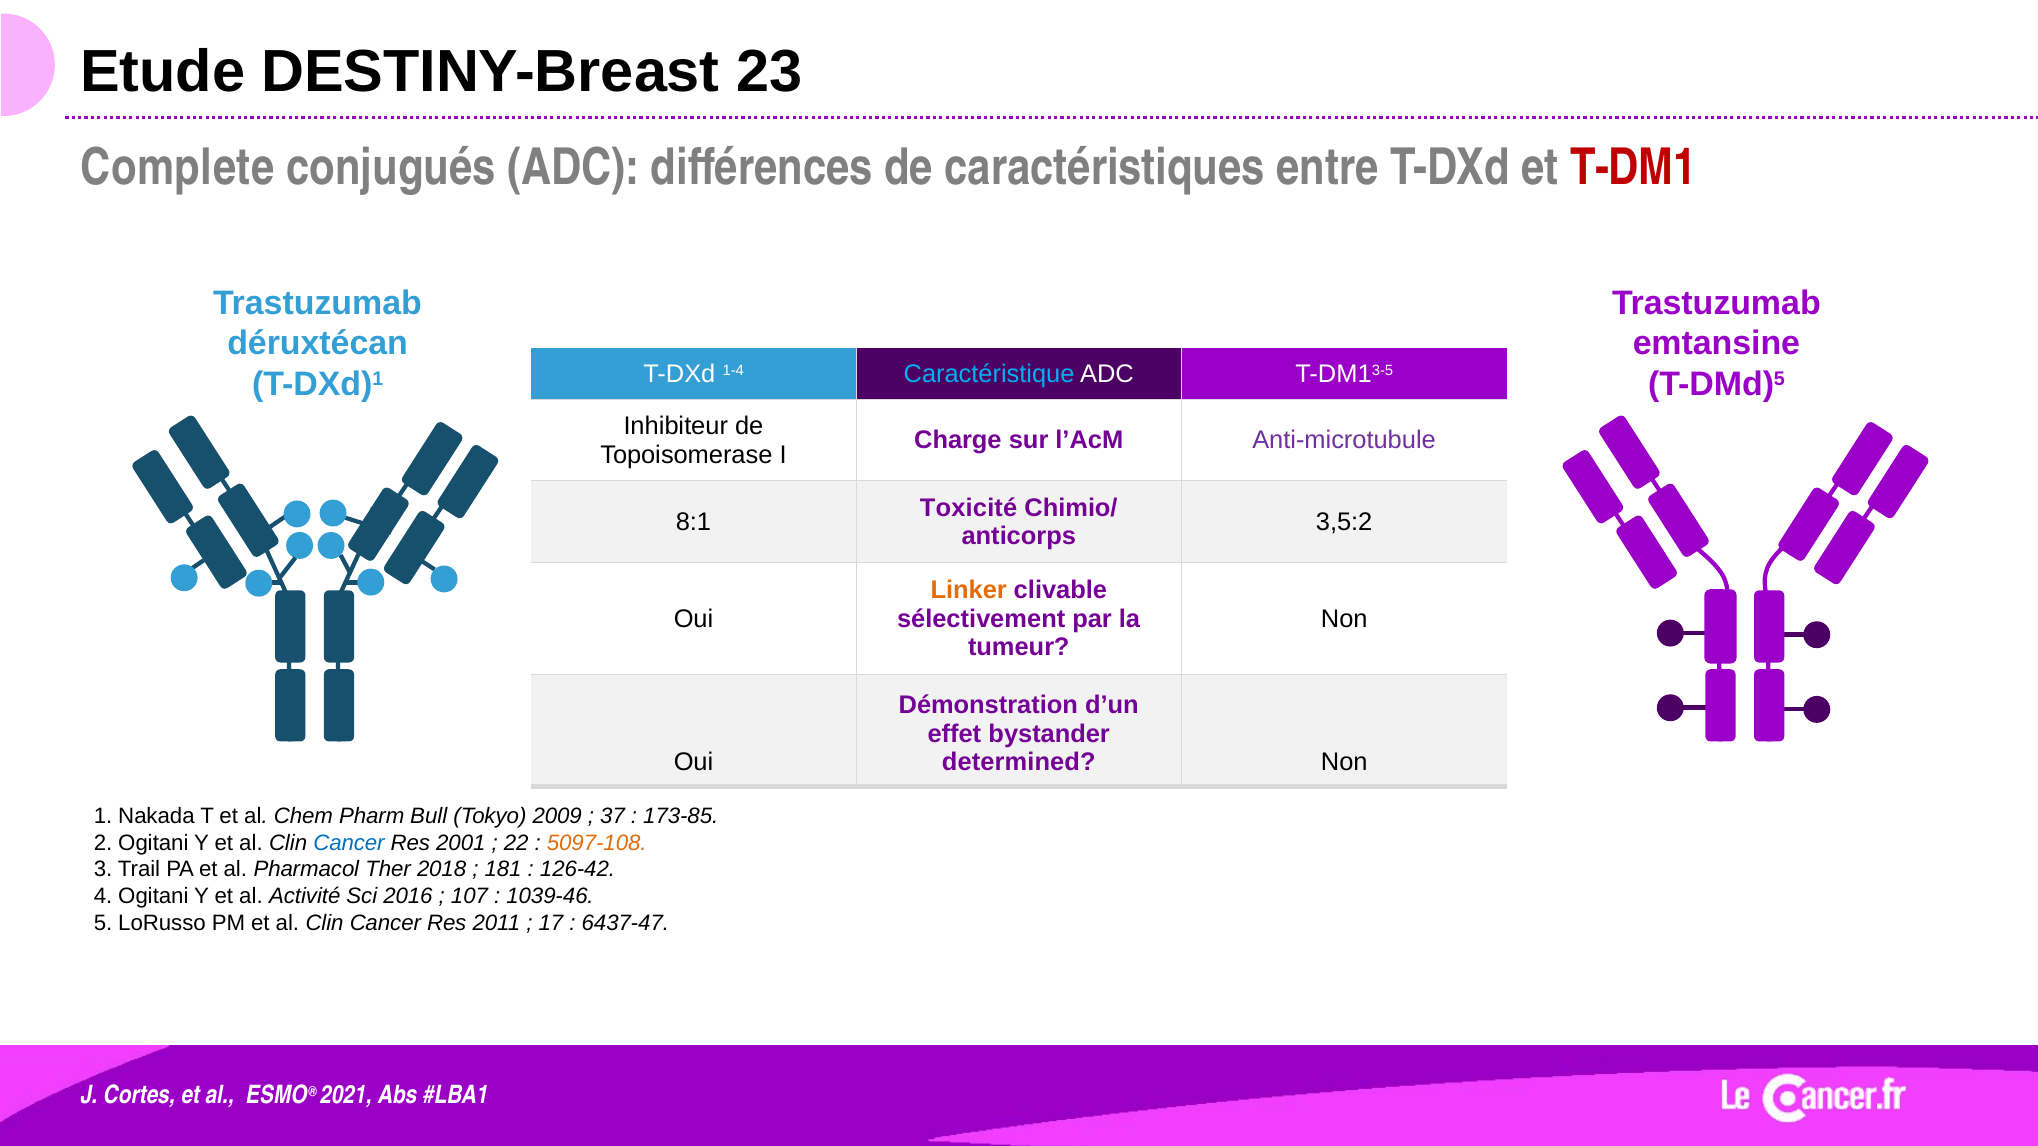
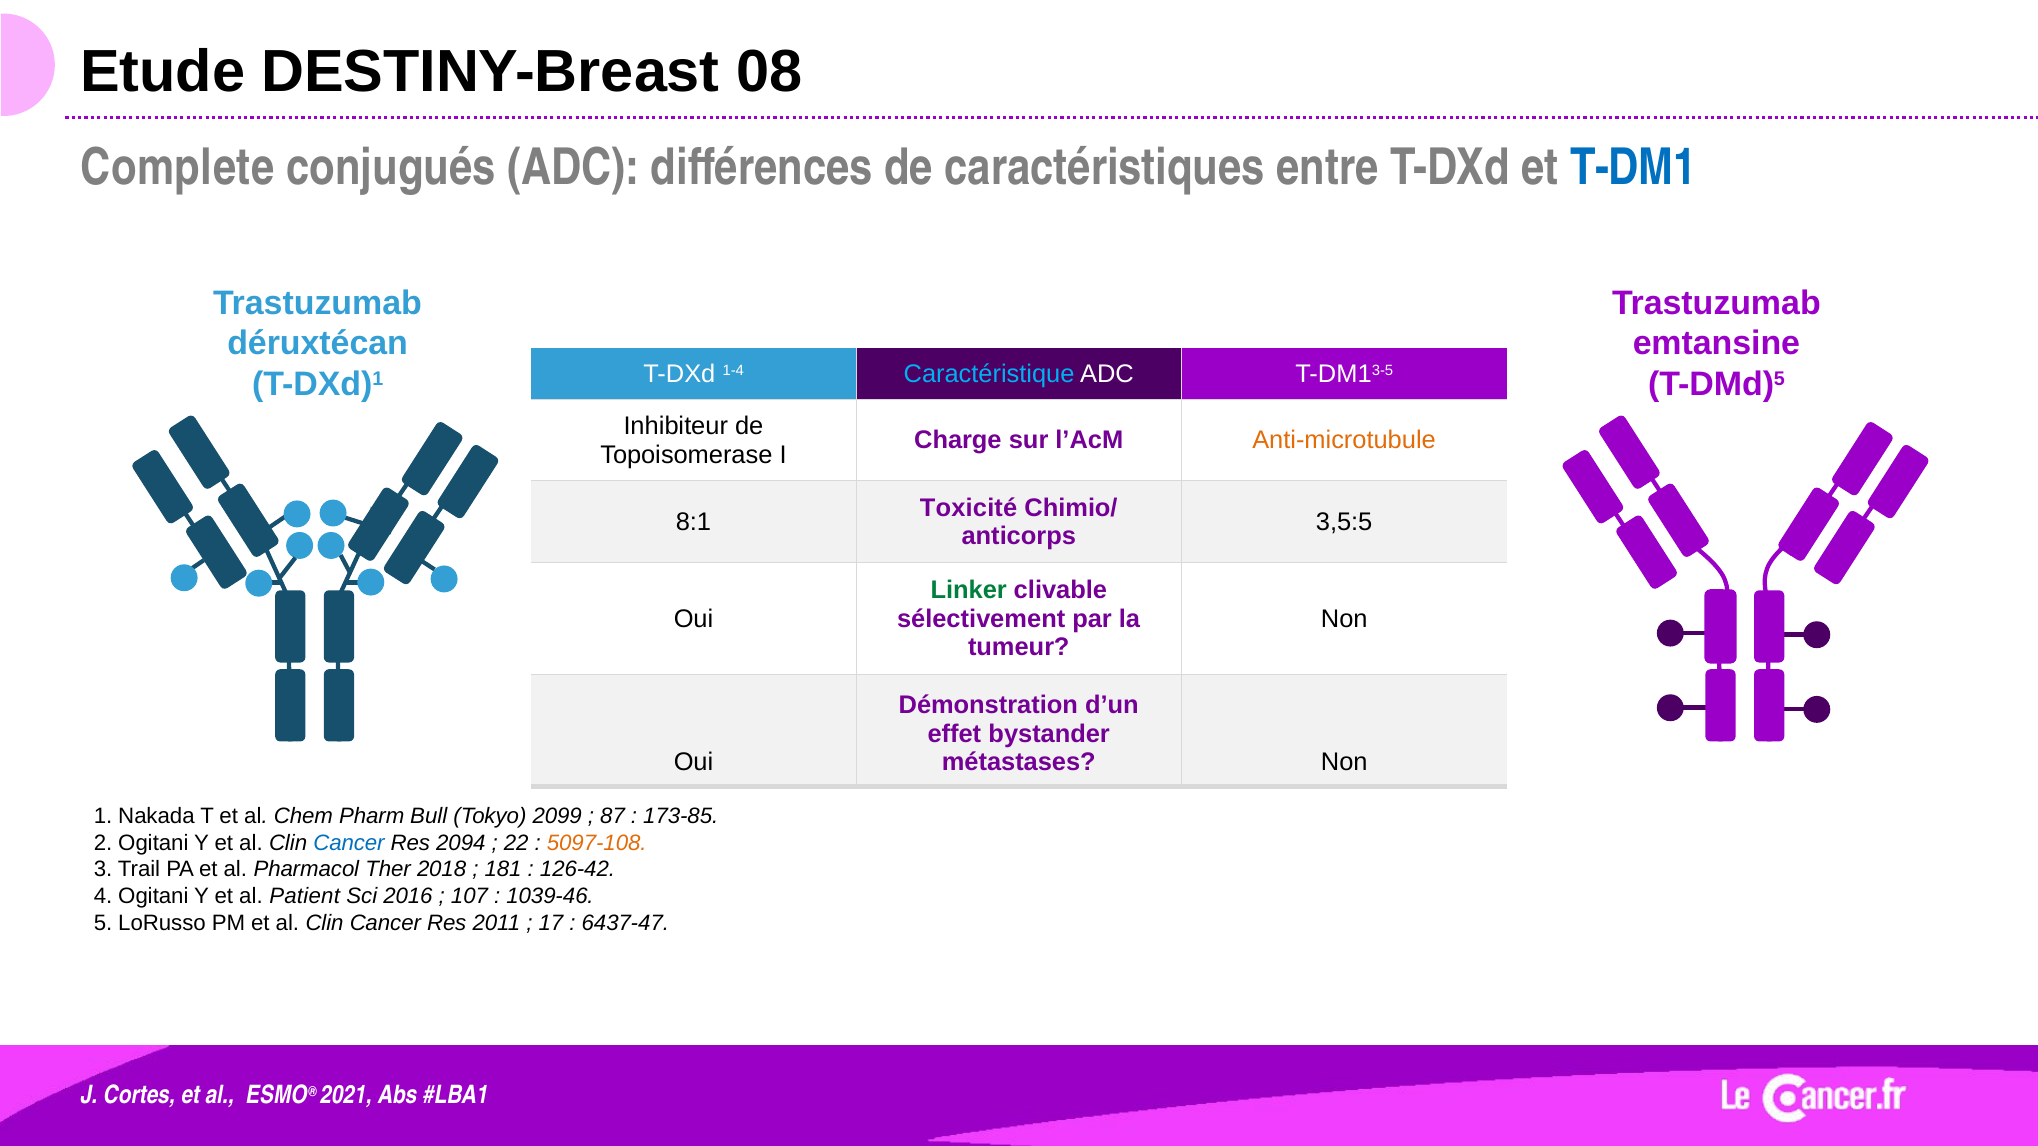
23: 23 -> 08
T-DM1 colour: red -> blue
Anti-microtubule colour: purple -> orange
3,5:2: 3,5:2 -> 3,5:5
Linker colour: orange -> green
determined: determined -> métastases
2009: 2009 -> 2099
37: 37 -> 87
2001: 2001 -> 2094
Activité: Activité -> Patient
